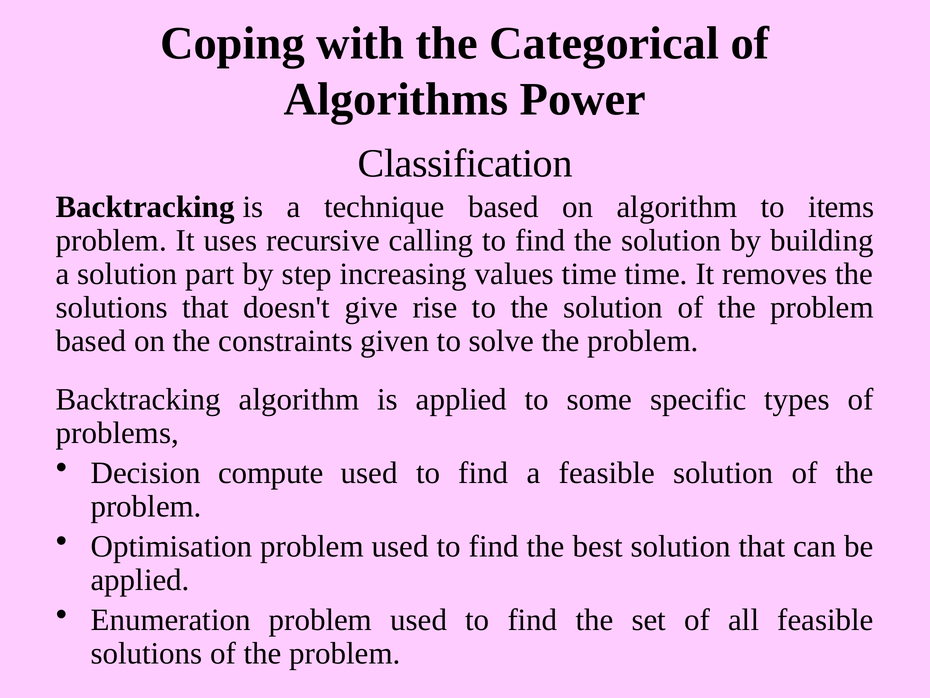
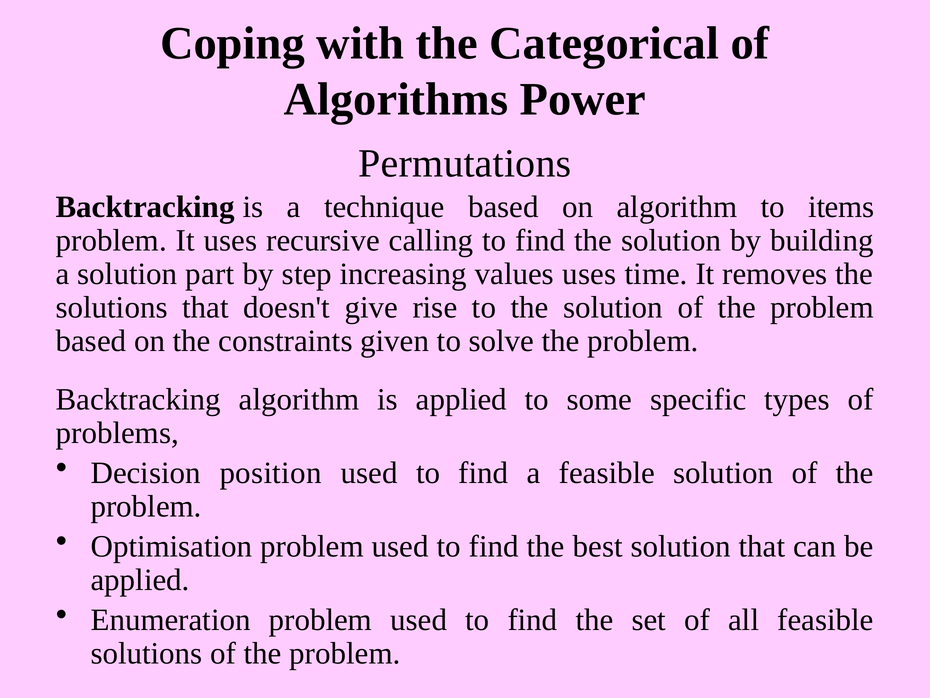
Classification: Classification -> Permutations
values time: time -> uses
compute: compute -> position
